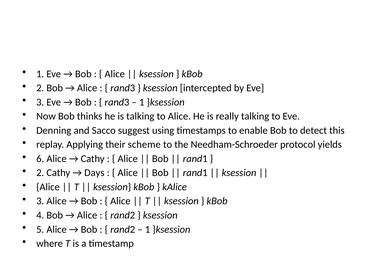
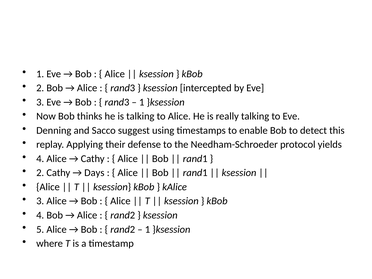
scheme: scheme -> defense
6 at (40, 159): 6 -> 4
